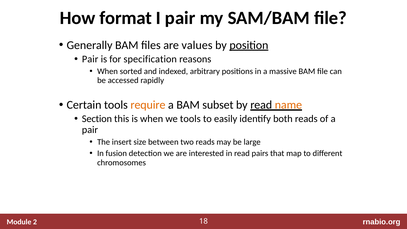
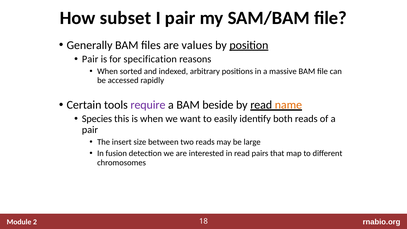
format: format -> subset
require colour: orange -> purple
subset: subset -> beside
Section: Section -> Species
we tools: tools -> want
